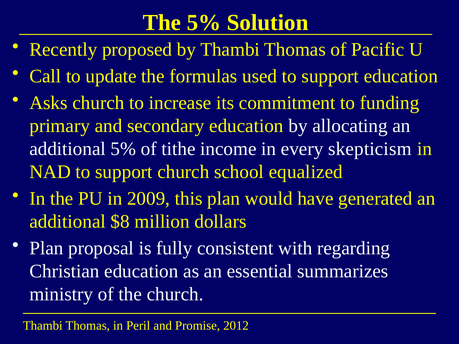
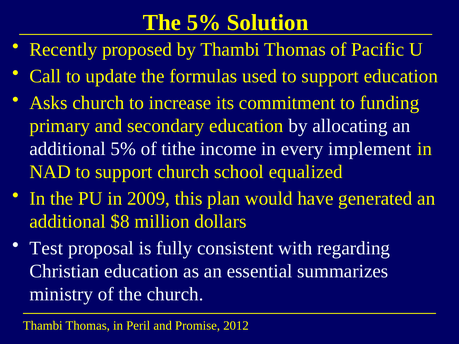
skepticism: skepticism -> implement
Plan at (46, 248): Plan -> Test
